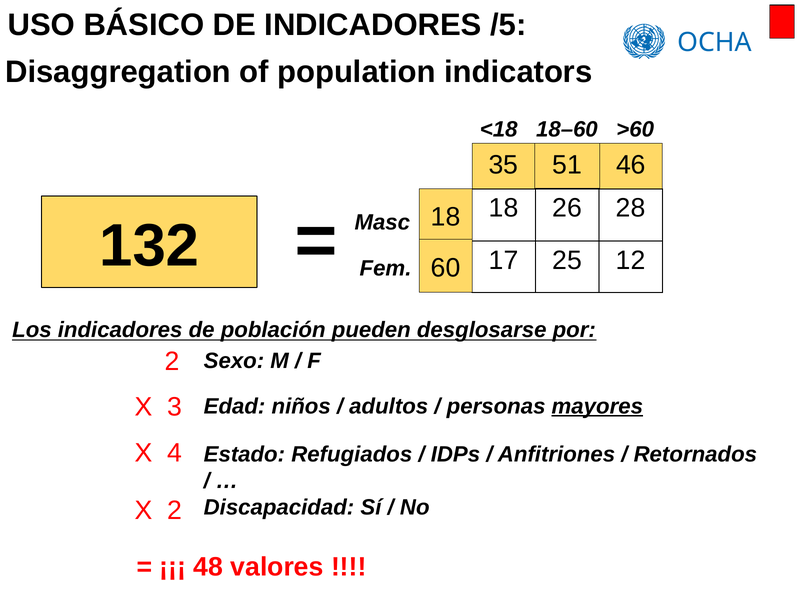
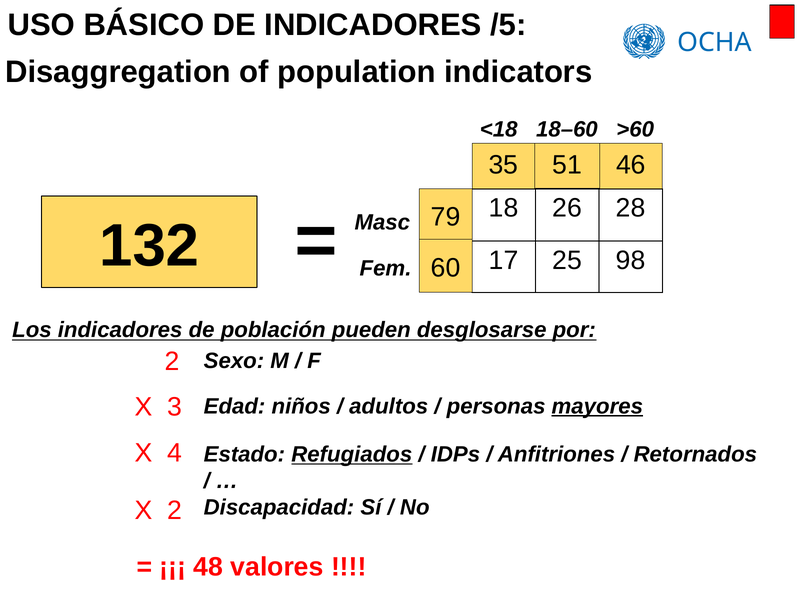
18 at (446, 217): 18 -> 79
12: 12 -> 98
Refugiados underline: none -> present
